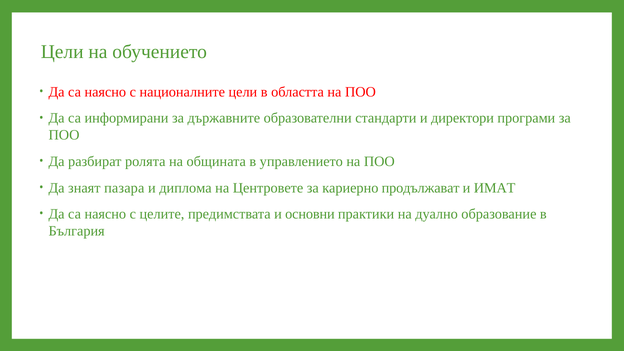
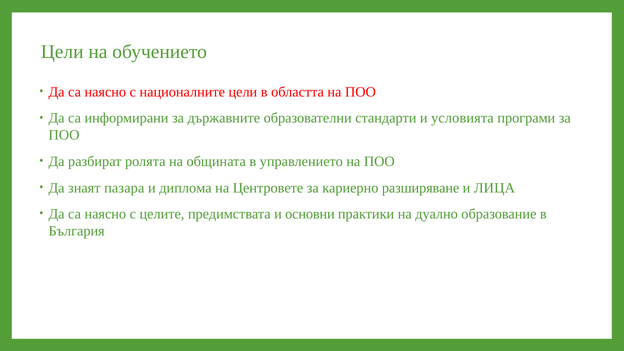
директори: директори -> условията
продължават: продължават -> разширяване
ИМАТ: ИМАТ -> ЛИЦА
